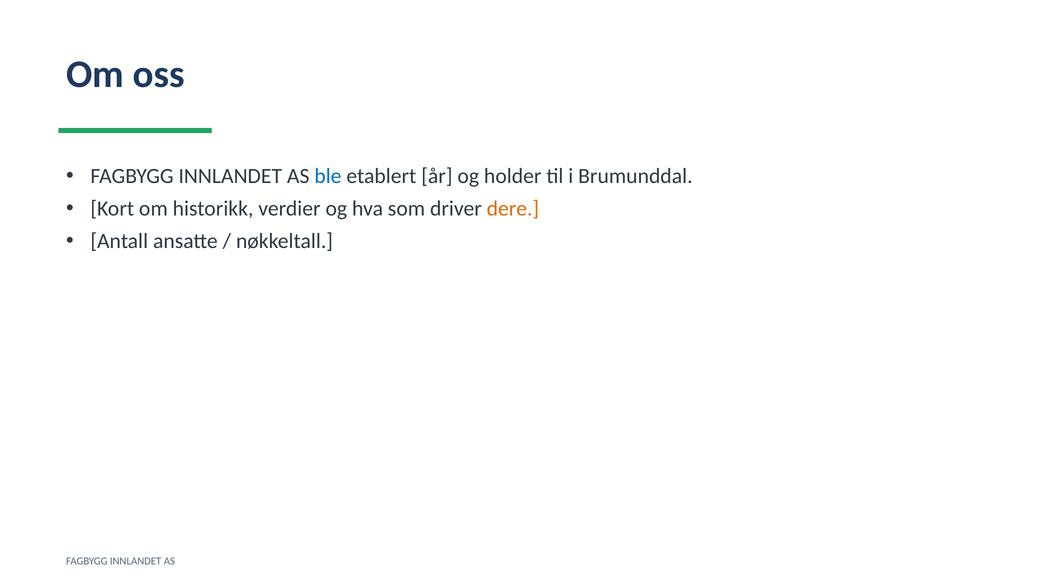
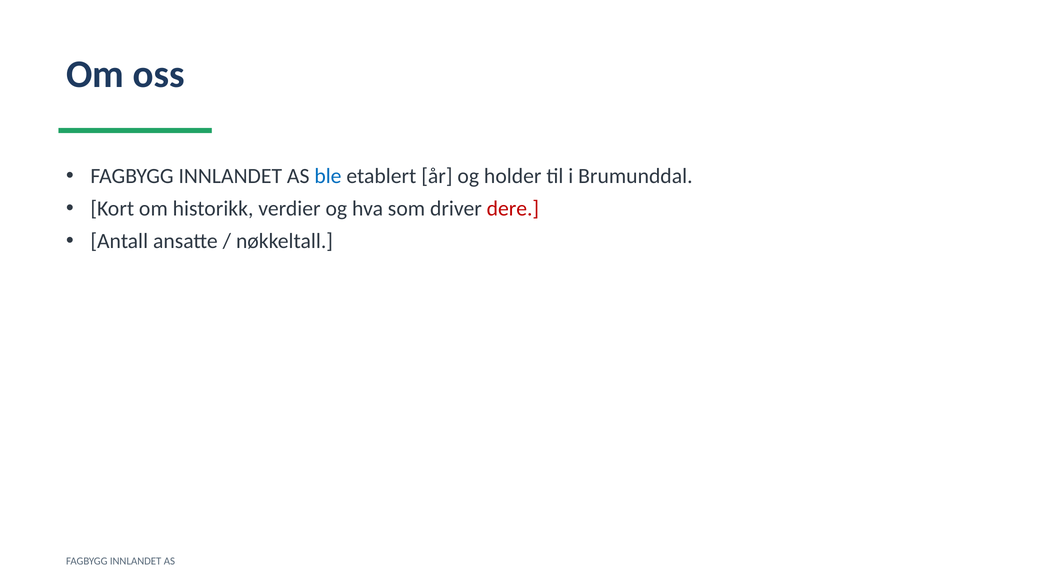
dere colour: orange -> red
